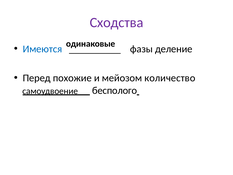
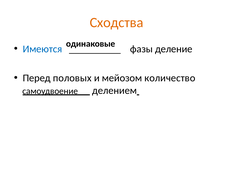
Сходства colour: purple -> orange
похожие: похожие -> половых
бесполого: бесполого -> делением
